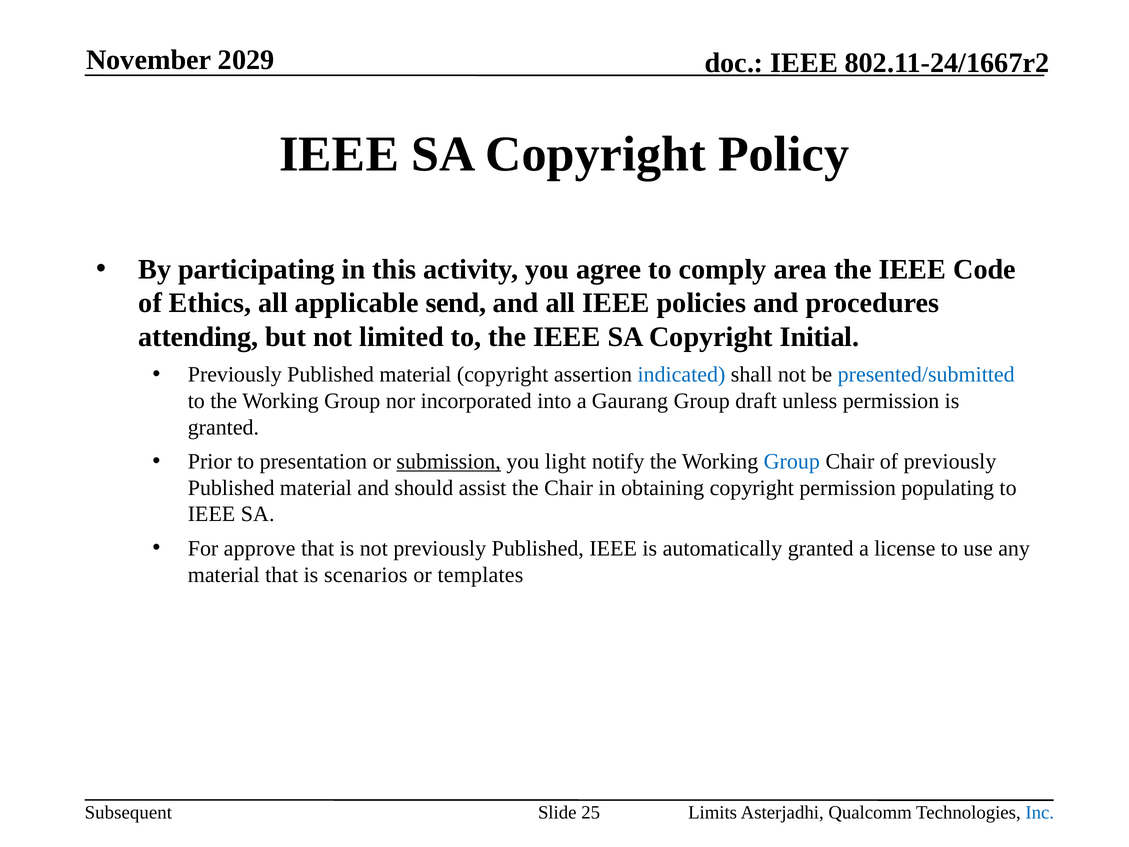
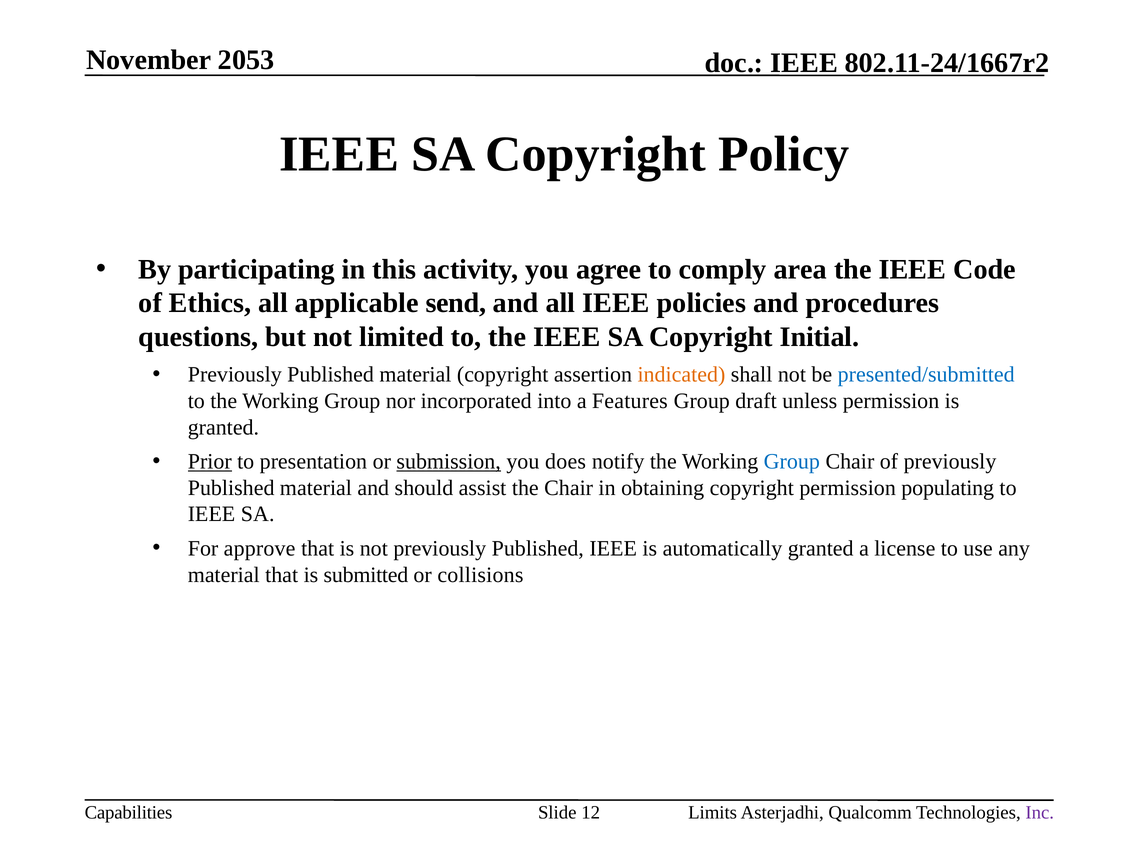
2029: 2029 -> 2053
attending: attending -> questions
indicated colour: blue -> orange
Gaurang: Gaurang -> Features
Prior underline: none -> present
light: light -> does
scenarios: scenarios -> submitted
templates: templates -> collisions
Subsequent: Subsequent -> Capabilities
25: 25 -> 12
Inc colour: blue -> purple
